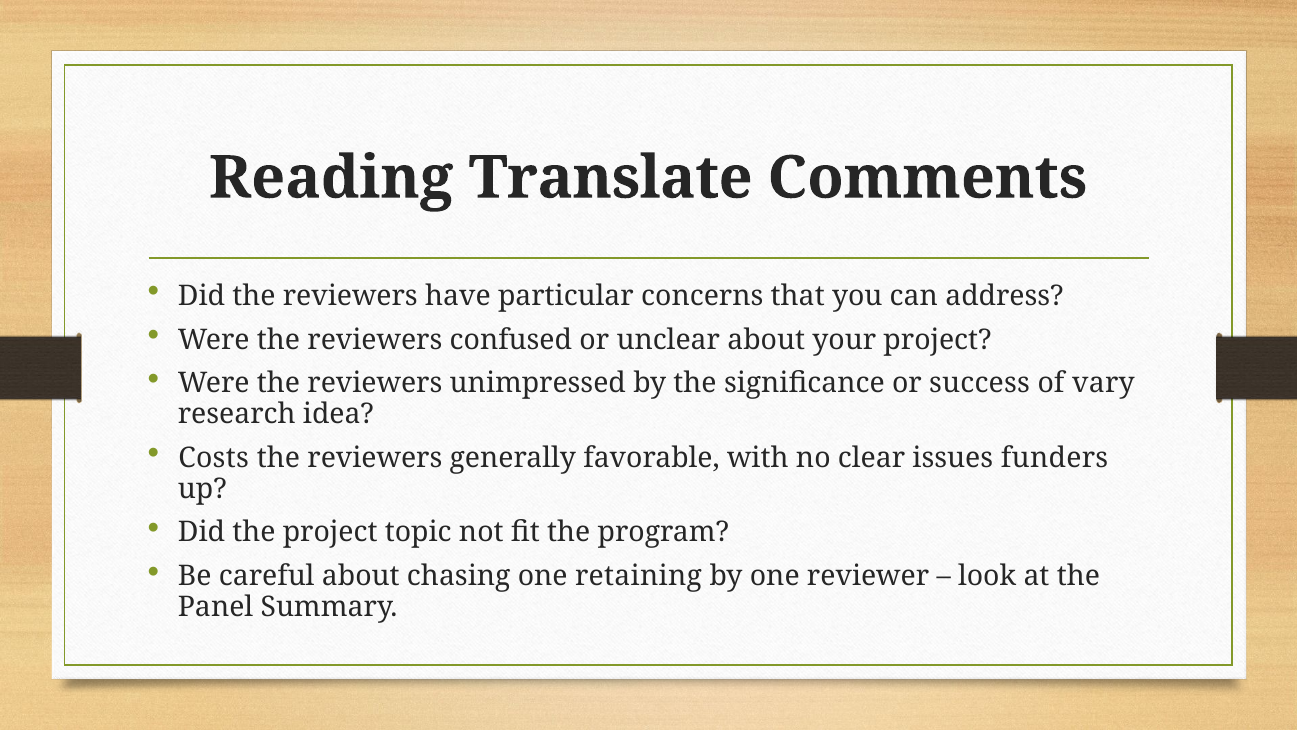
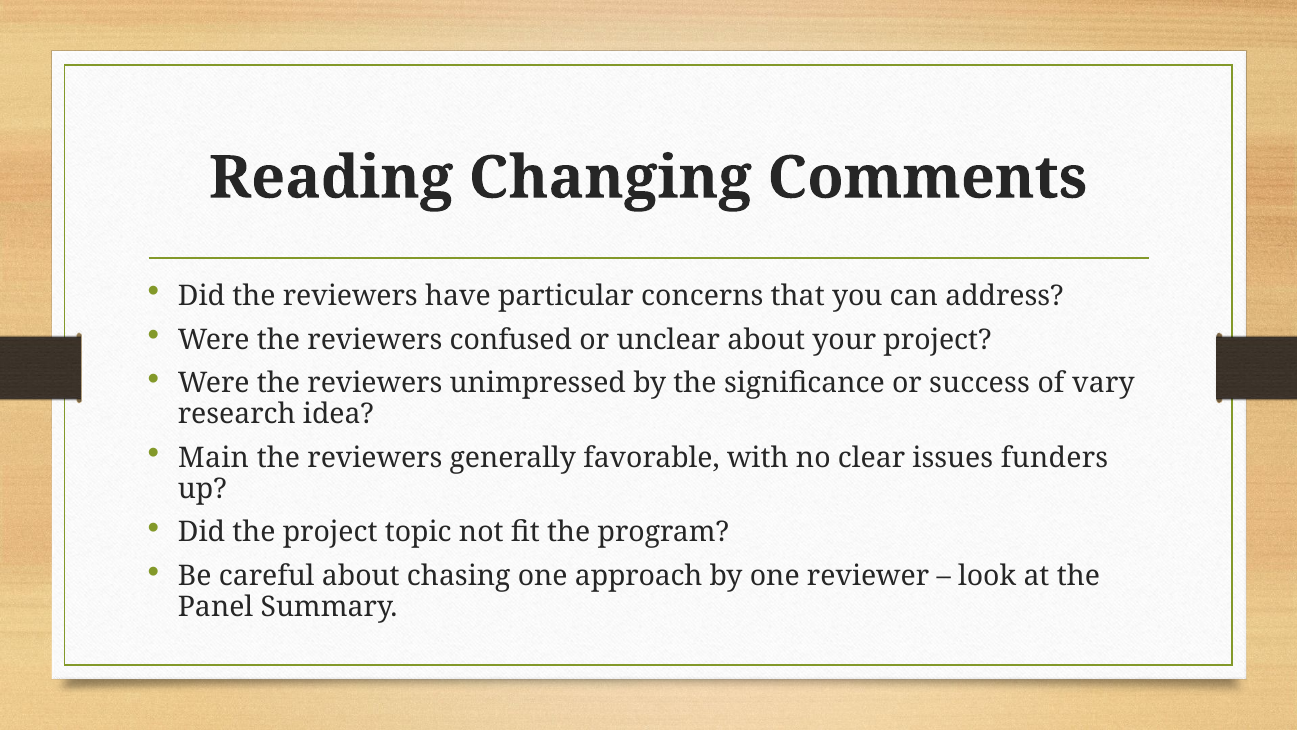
Translate: Translate -> Changing
Costs: Costs -> Main
retaining: retaining -> approach
